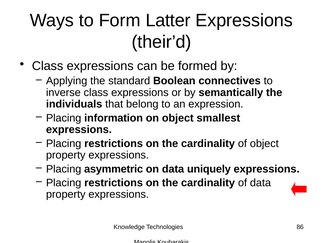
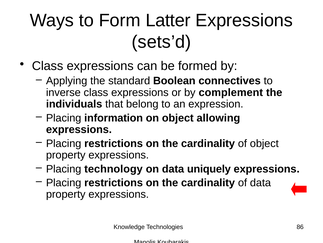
their’d: their’d -> sets’d
semantically: semantically -> complement
smallest: smallest -> allowing
asymmetric: asymmetric -> technology
